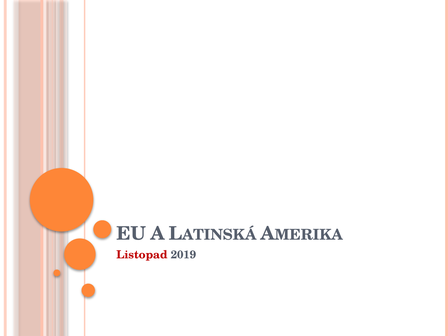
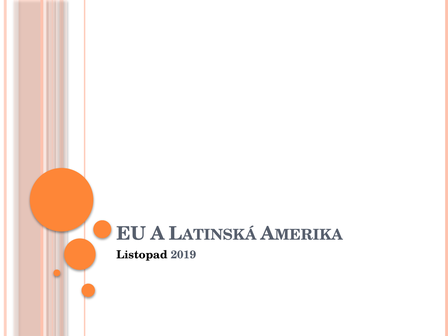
Listopad colour: red -> black
